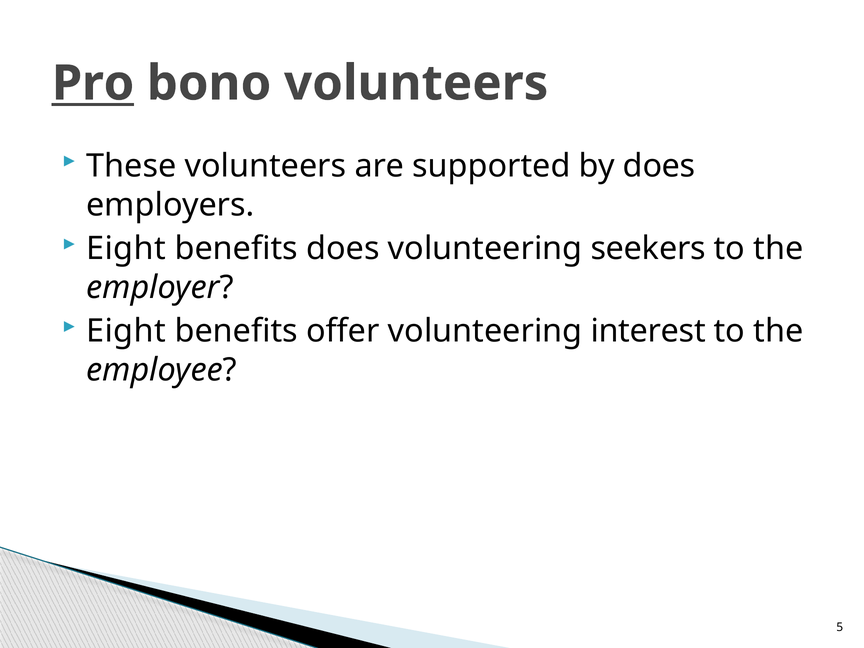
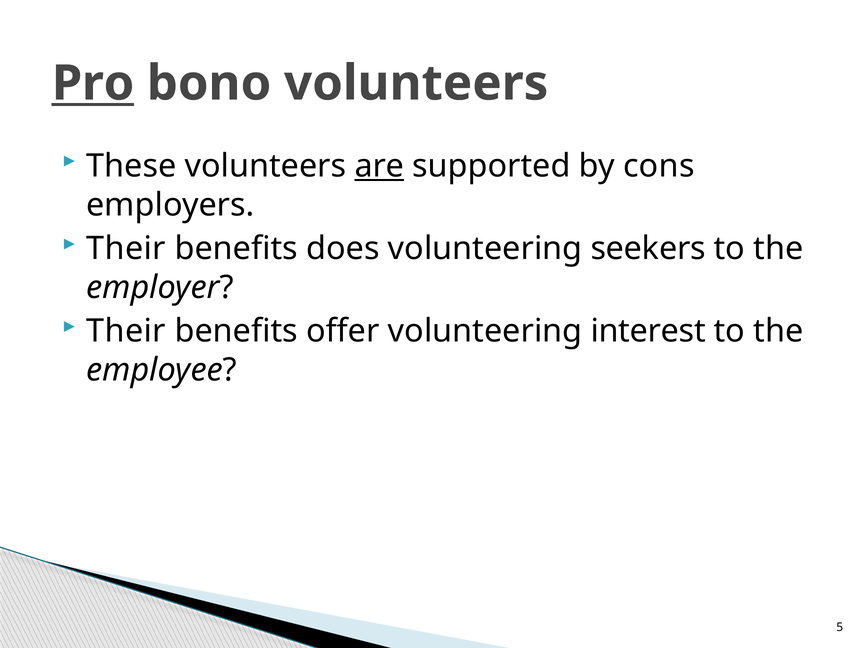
are underline: none -> present
by does: does -> cons
Eight at (126, 249): Eight -> Their
Eight at (126, 331): Eight -> Their
